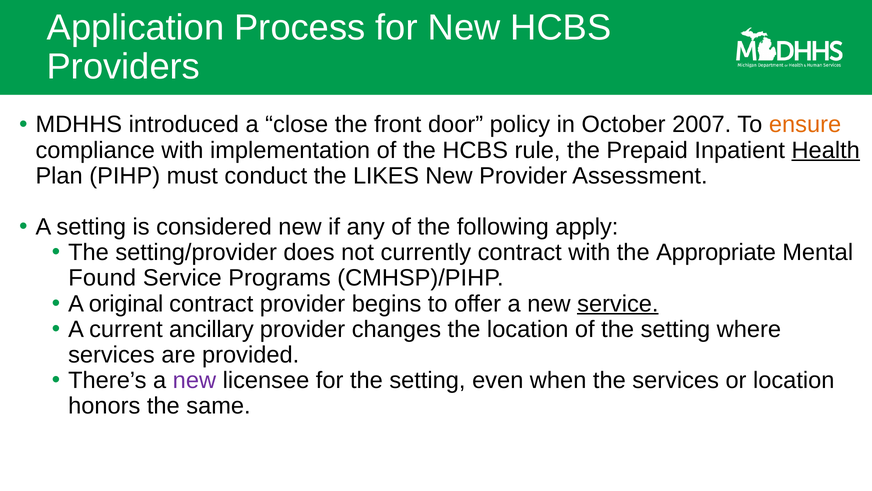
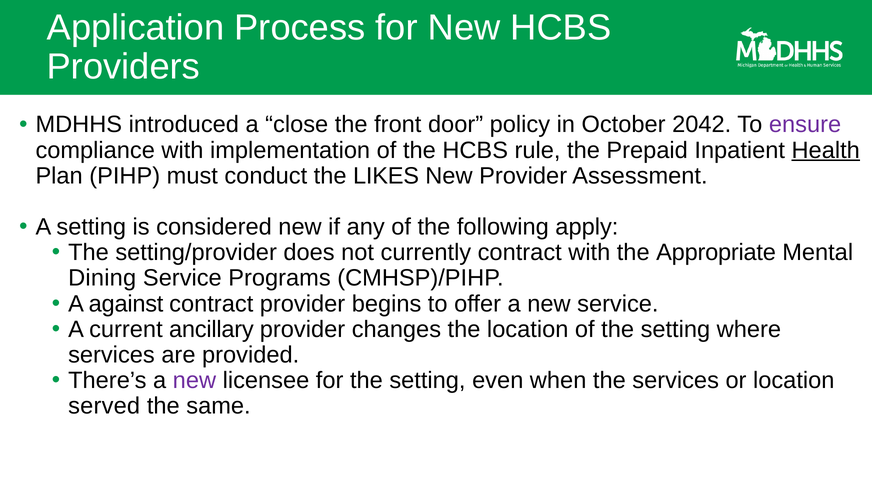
2007: 2007 -> 2042
ensure colour: orange -> purple
Found: Found -> Dining
original: original -> against
service at (618, 303) underline: present -> none
honors: honors -> served
